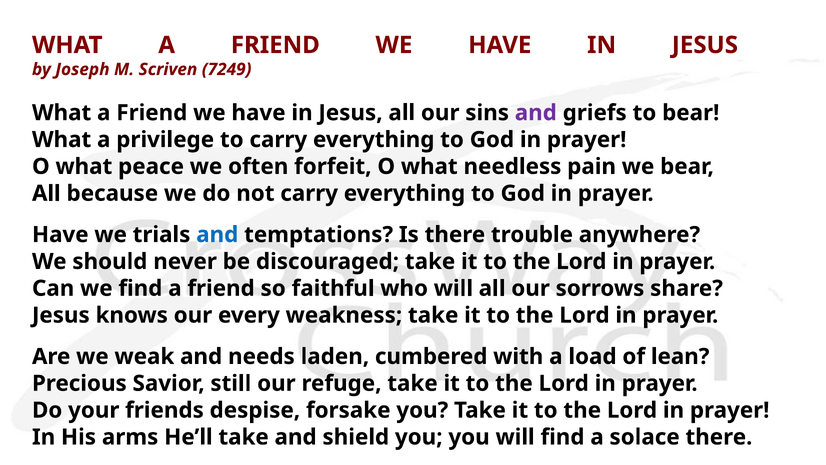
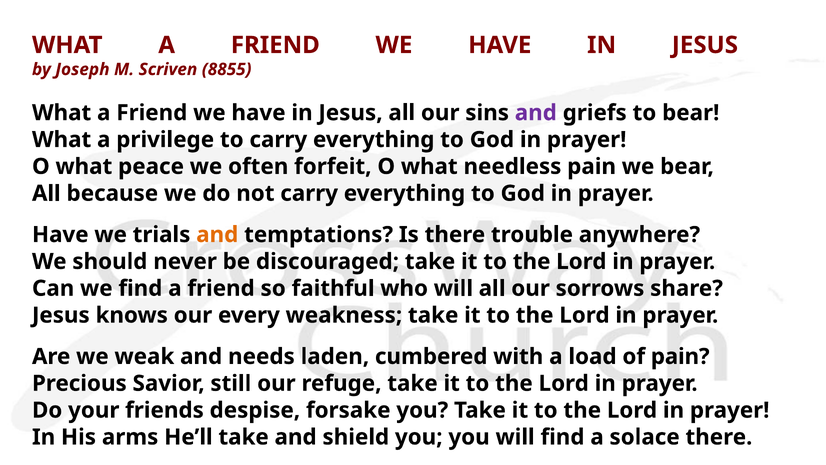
7249: 7249 -> 8855
and at (217, 235) colour: blue -> orange
of lean: lean -> pain
